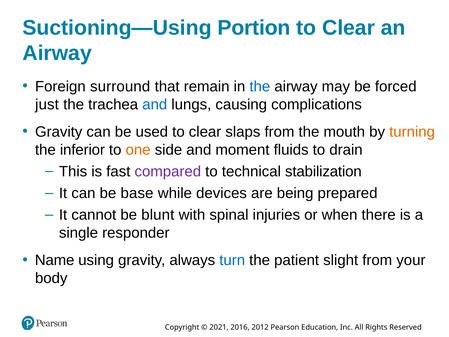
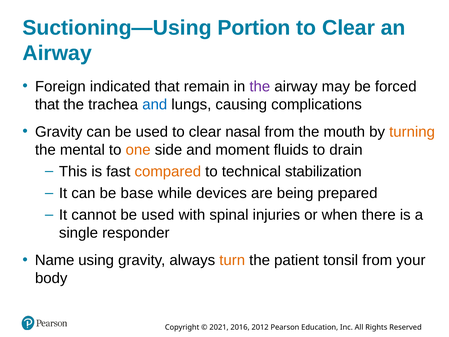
surround: surround -> indicated
the at (260, 86) colour: blue -> purple
just at (47, 104): just -> that
slaps: slaps -> nasal
inferior: inferior -> mental
compared colour: purple -> orange
cannot be blunt: blunt -> used
turn colour: blue -> orange
slight: slight -> tonsil
